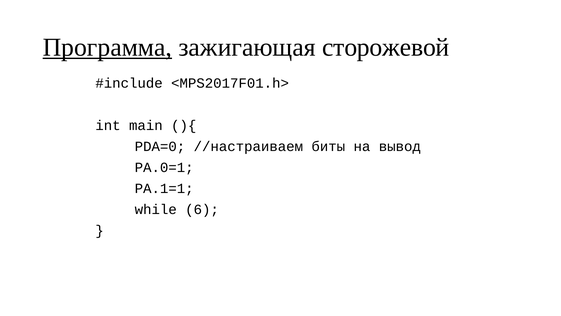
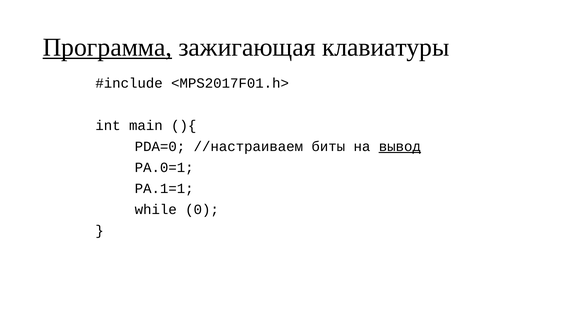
сторожевой: сторожевой -> клавиатуры
вывод underline: none -> present
6: 6 -> 0
